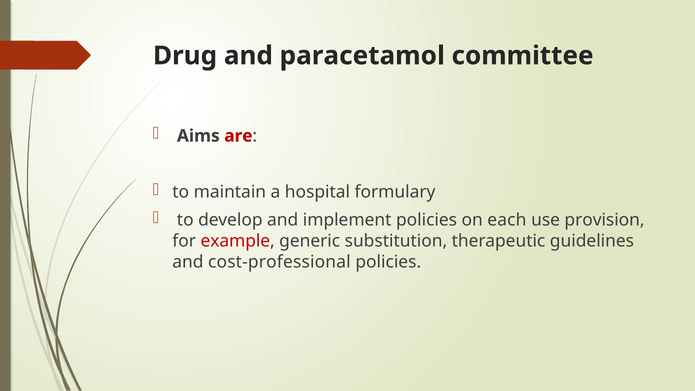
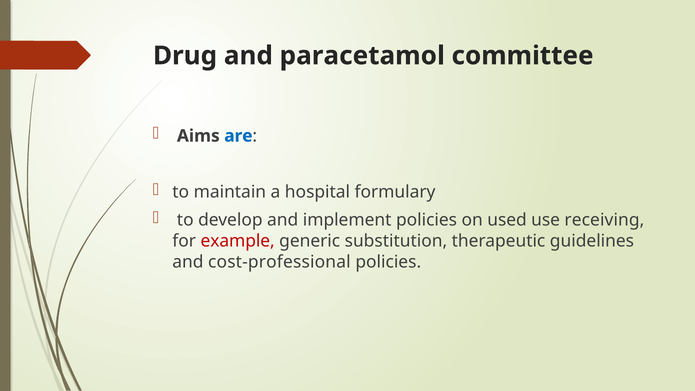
are colour: red -> blue
each: each -> used
provision: provision -> receiving
